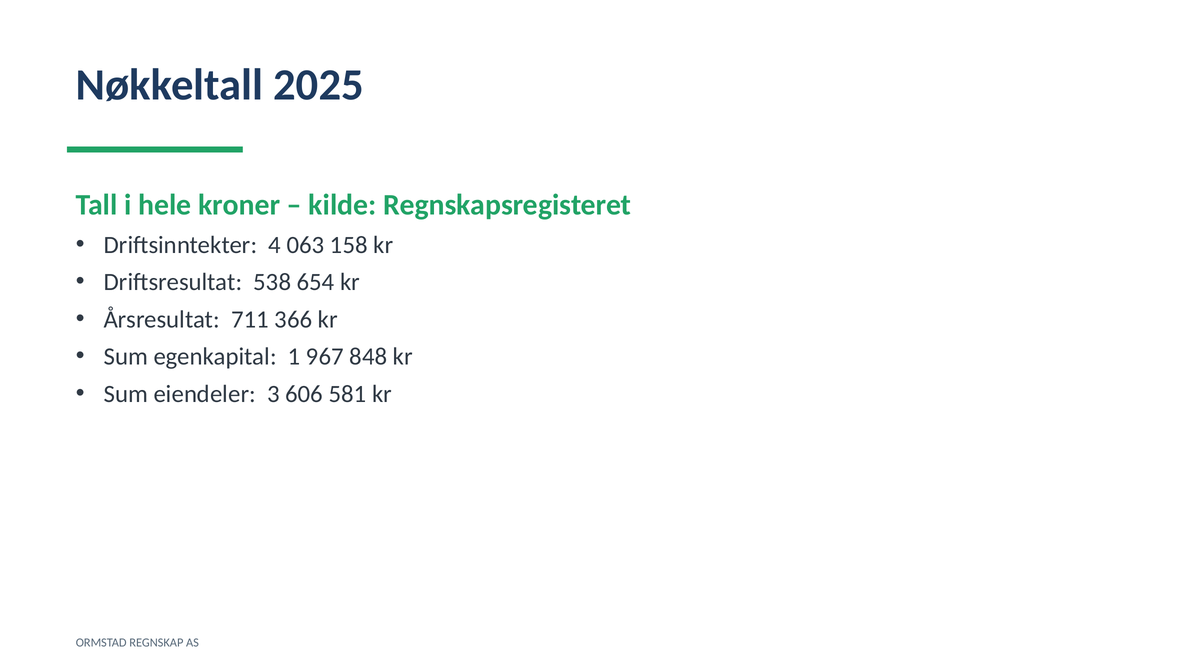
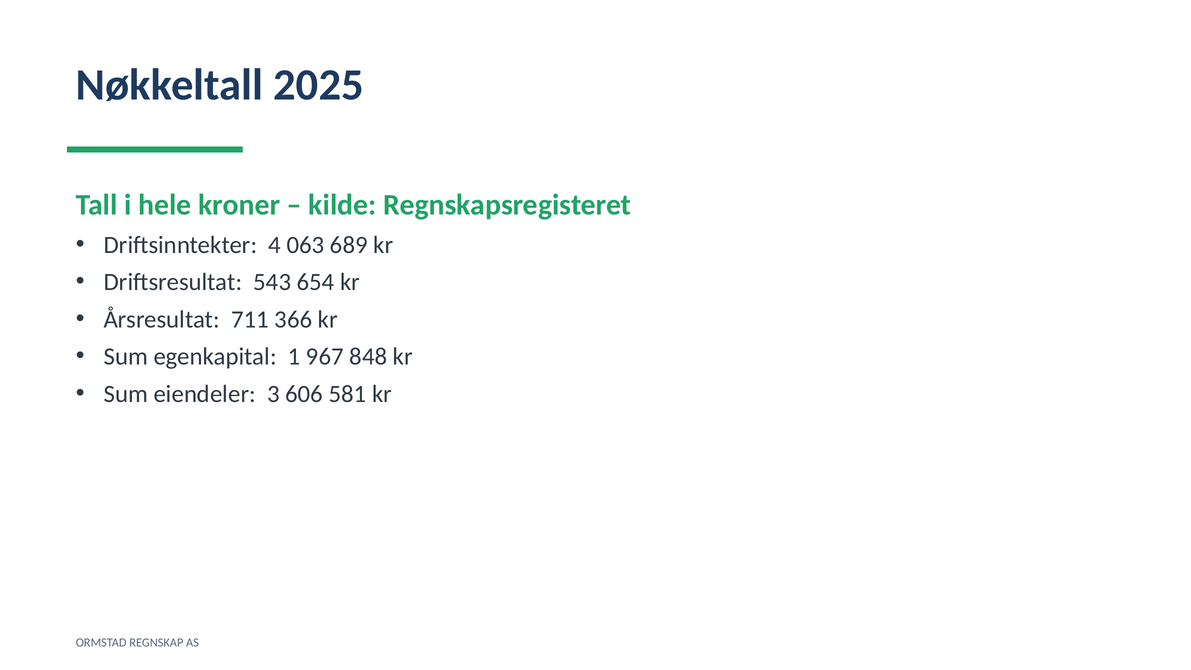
158: 158 -> 689
538: 538 -> 543
